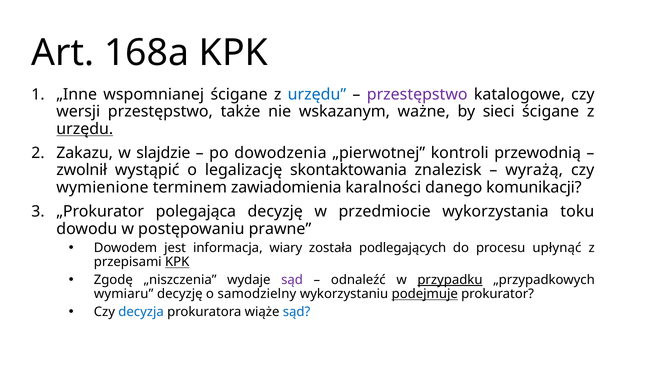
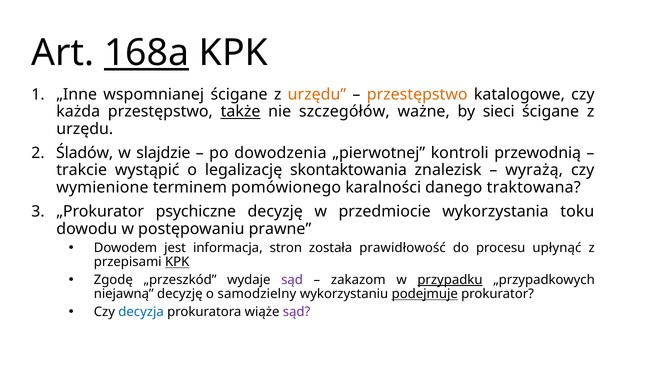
168a underline: none -> present
urzędu at (317, 95) colour: blue -> orange
przestępstwo at (417, 95) colour: purple -> orange
wersji: wersji -> każda
także underline: none -> present
wskazanym: wskazanym -> szczegółów
urzędu at (85, 129) underline: present -> none
Zakazu: Zakazu -> Śladów
zwolnił: zwolnił -> trakcie
zawiadomienia: zawiadomienia -> pomówionego
komunikacji: komunikacji -> traktowana
polegająca: polegająca -> psychiczne
wiary: wiary -> stron
podlegających: podlegających -> prawidłowość
„niszczenia: „niszczenia -> „przeszkód
odnaleźć: odnaleźć -> zakazom
wymiaru: wymiaru -> niejawną
sąd at (297, 312) colour: blue -> purple
